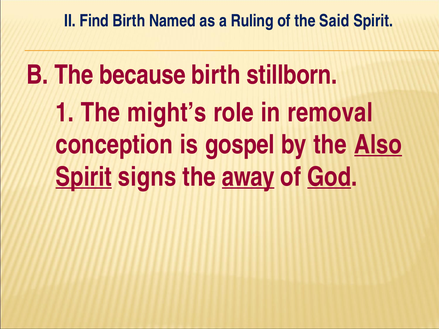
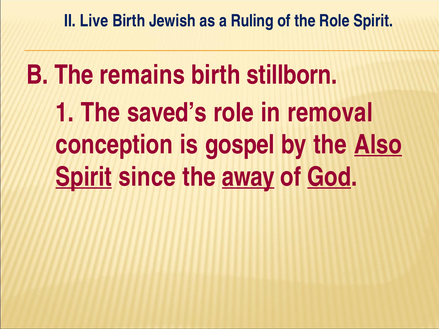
Find: Find -> Live
Named: Named -> Jewish
the Said: Said -> Role
because: because -> remains
might’s: might’s -> saved’s
signs: signs -> since
